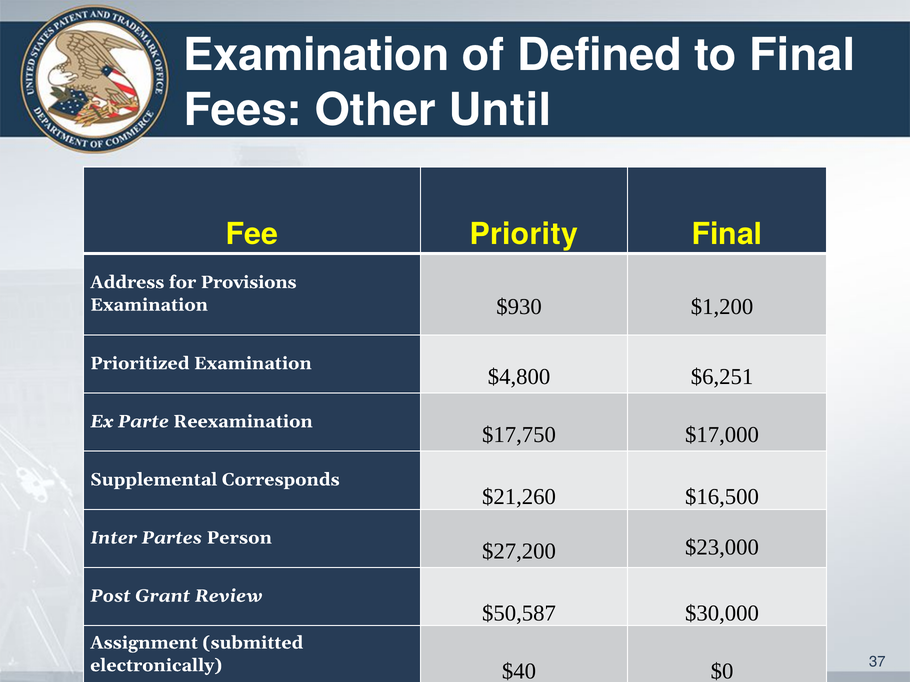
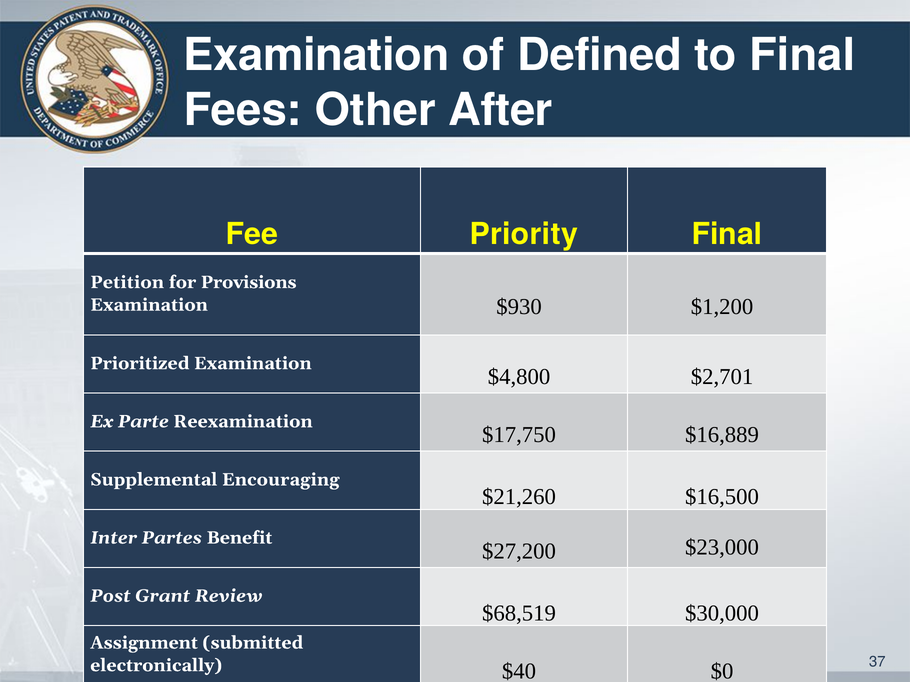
Until: Until -> After
Address: Address -> Petition
$6,251: $6,251 -> $2,701
$17,000: $17,000 -> $16,889
Corresponds: Corresponds -> Encouraging
Person: Person -> Benefit
$50,587: $50,587 -> $68,519
